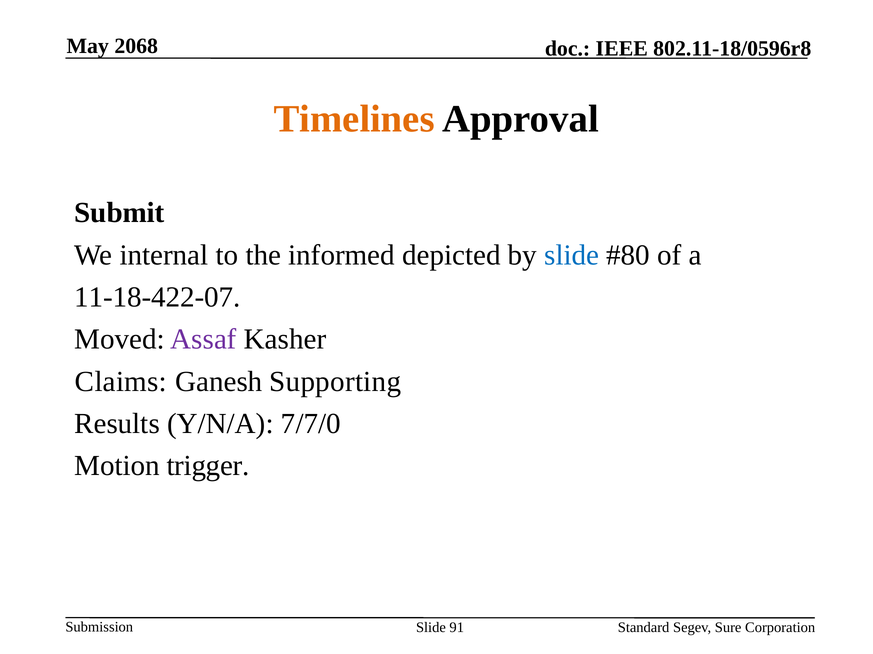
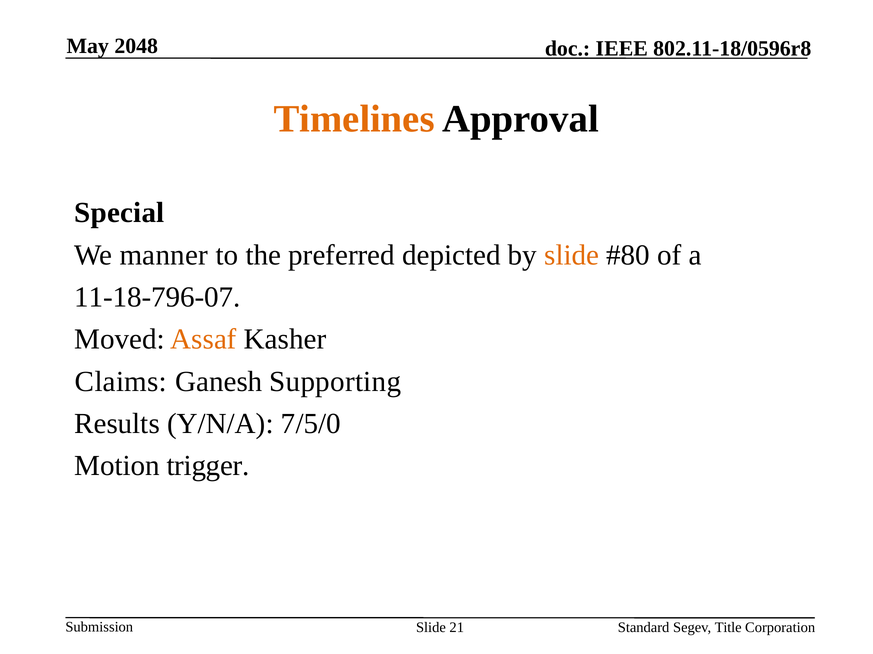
2068: 2068 -> 2048
Submit: Submit -> Special
internal: internal -> manner
informed: informed -> preferred
slide at (572, 255) colour: blue -> orange
11-18-422-07: 11-18-422-07 -> 11-18-796-07
Assaf colour: purple -> orange
7/7/0: 7/7/0 -> 7/5/0
91: 91 -> 21
Sure: Sure -> Title
